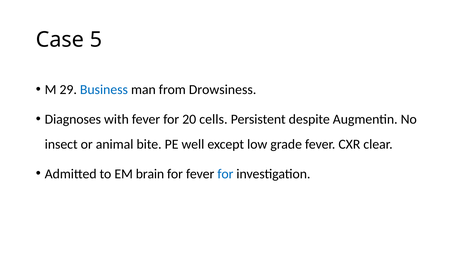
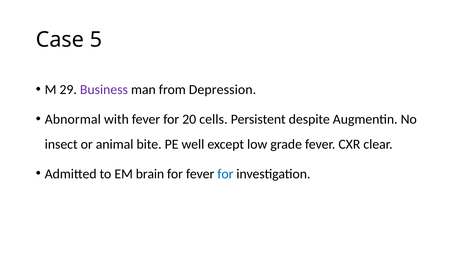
Business colour: blue -> purple
Drowsiness: Drowsiness -> Depression
Diagnoses: Diagnoses -> Abnormal
